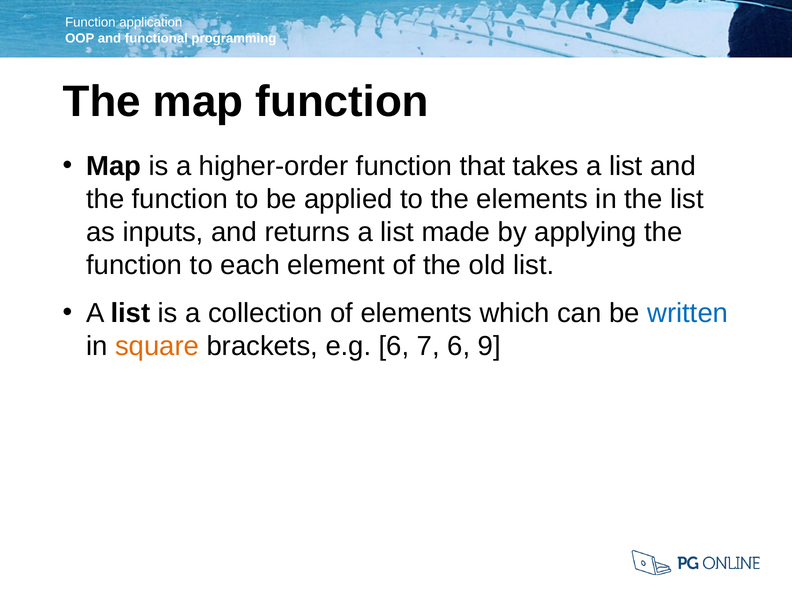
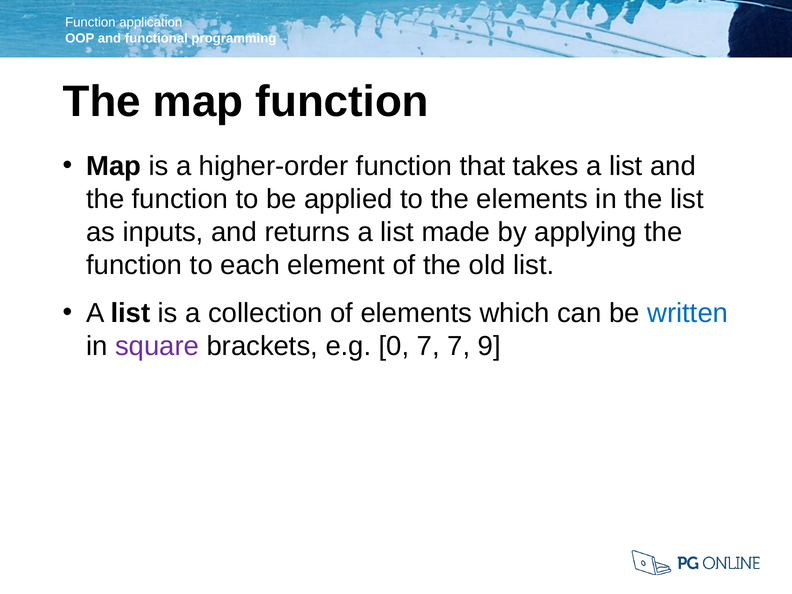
square colour: orange -> purple
e.g 6: 6 -> 0
7 6: 6 -> 7
